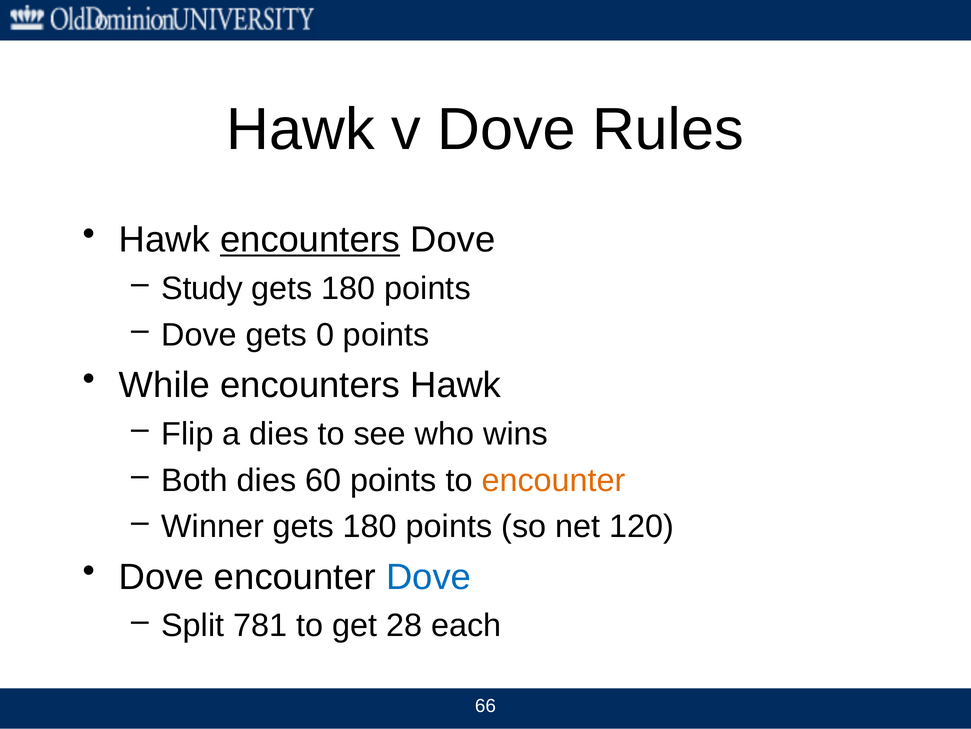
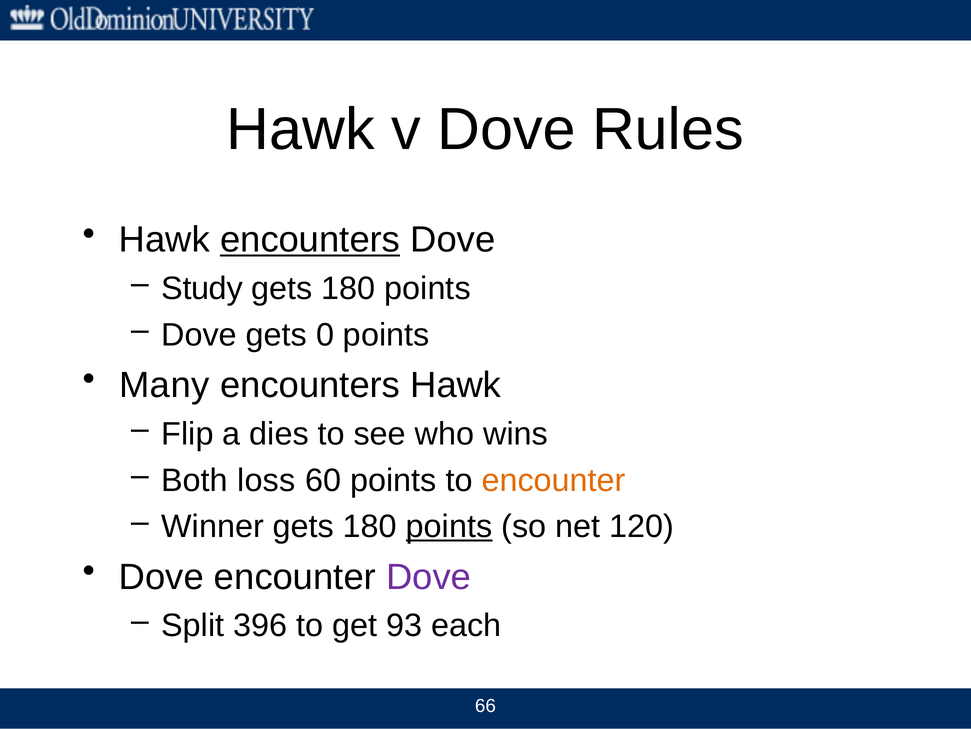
While: While -> Many
Both dies: dies -> loss
points at (449, 526) underline: none -> present
Dove at (429, 576) colour: blue -> purple
781: 781 -> 396
28: 28 -> 93
